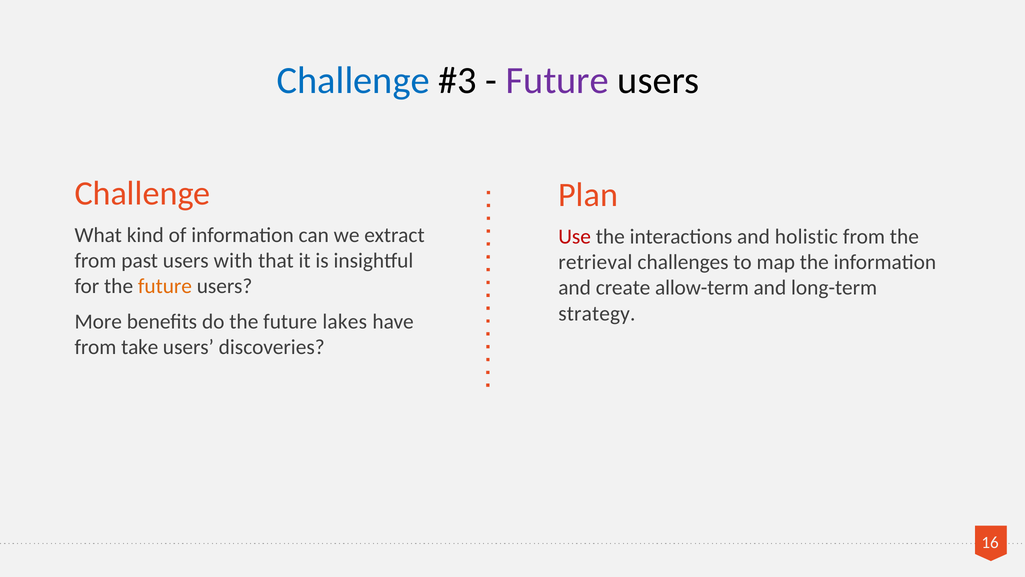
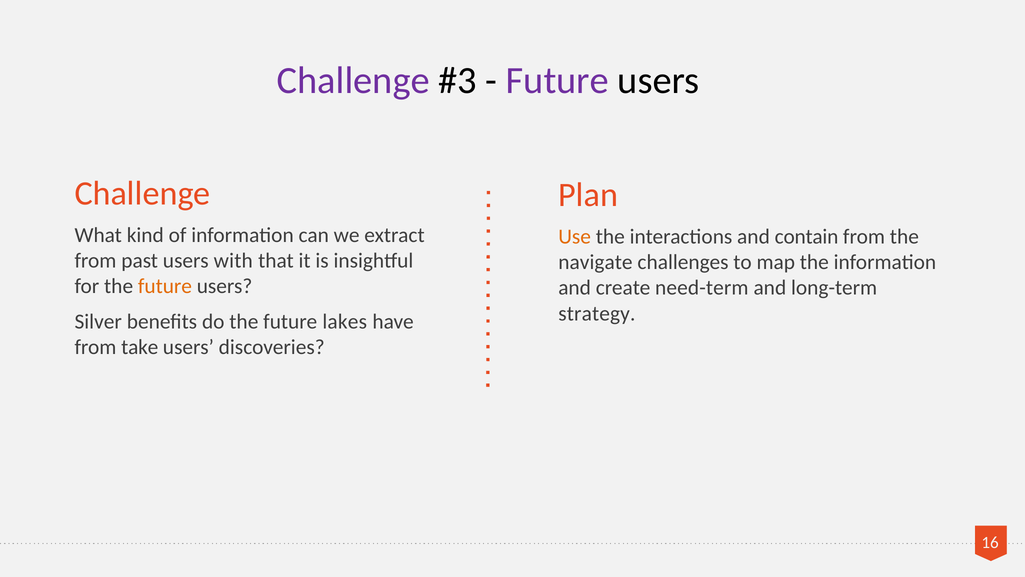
Challenge at (353, 80) colour: blue -> purple
Use colour: red -> orange
holistic: holistic -> contain
retrieval: retrieval -> navigate
allow-term: allow-term -> need-term
More: More -> Silver
